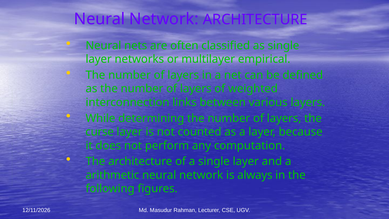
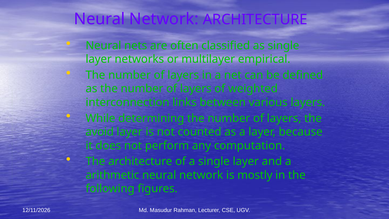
curse: curse -> avoid
always: always -> mostly
